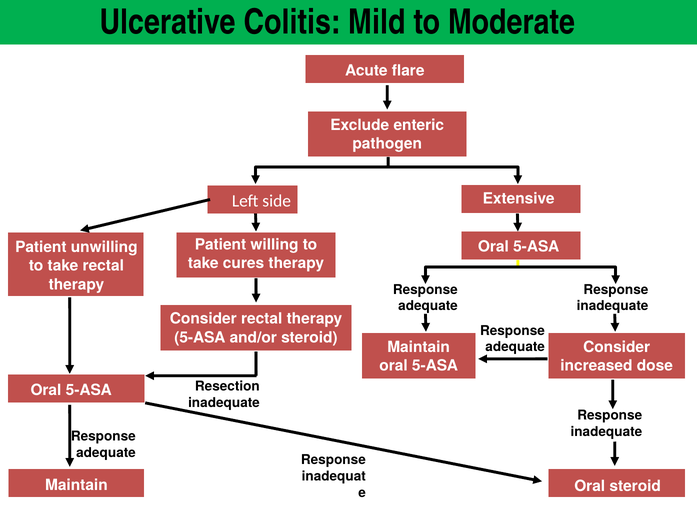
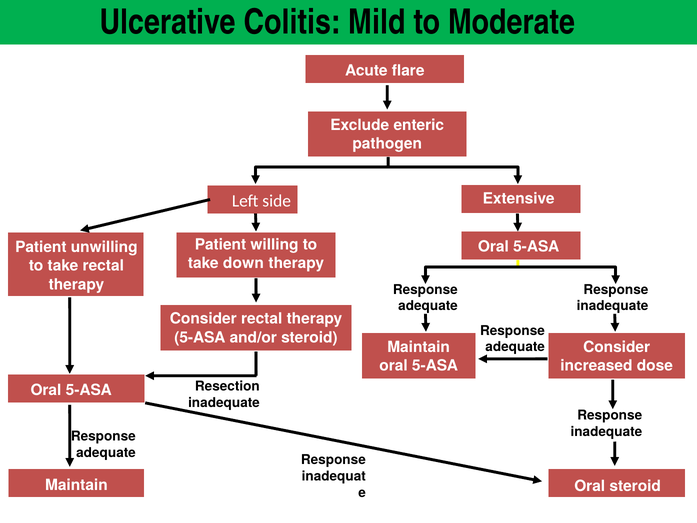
cures: cures -> down
